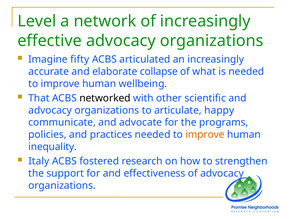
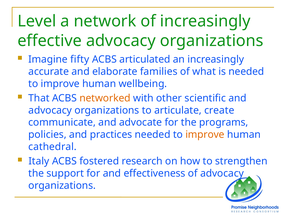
collapse: collapse -> families
networked colour: black -> orange
happy: happy -> create
inequality: inequality -> cathedral
